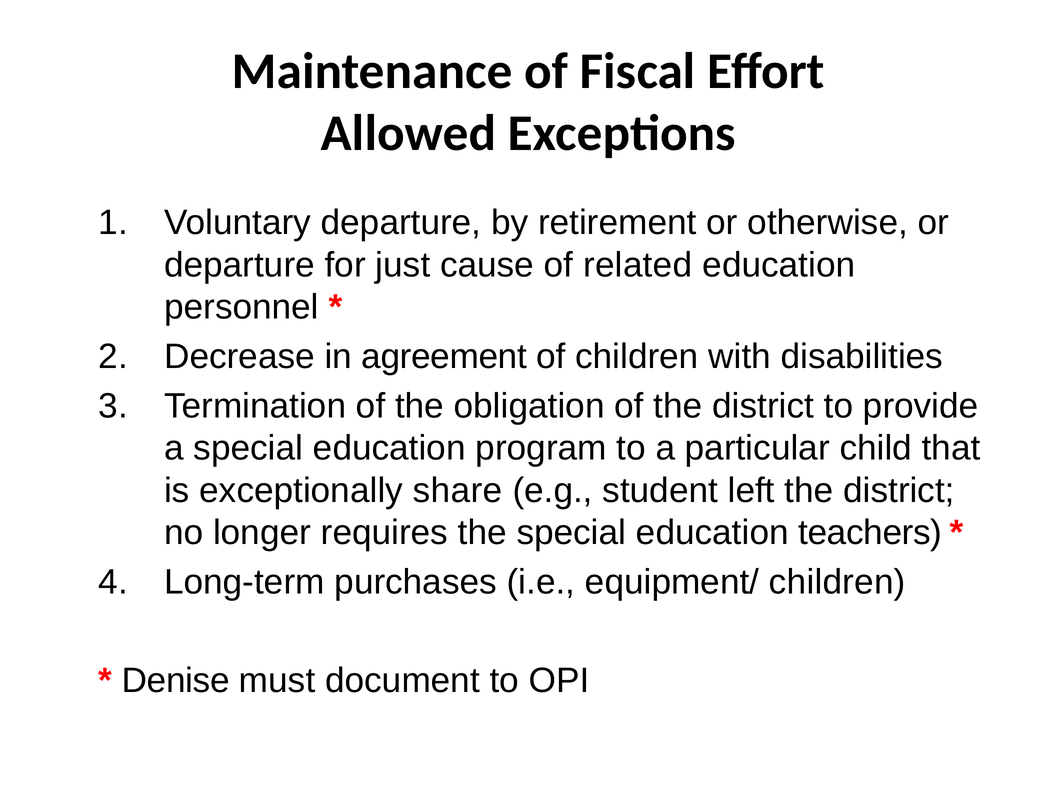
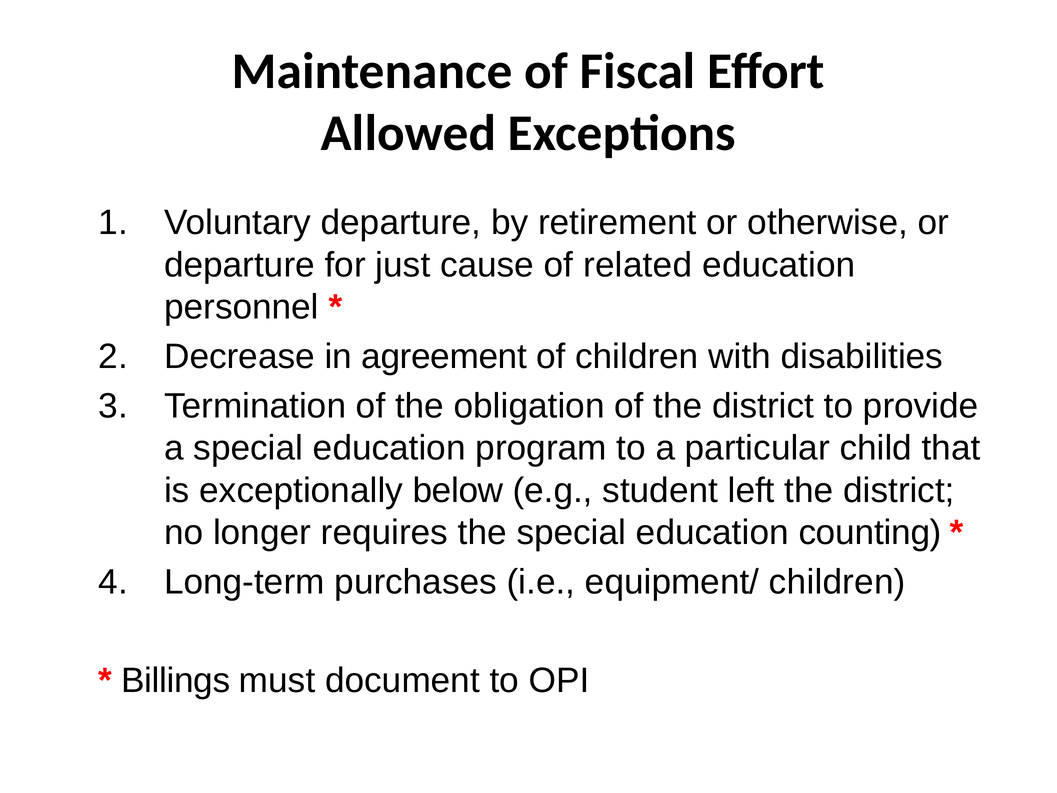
share: share -> below
teachers: teachers -> counting
Denise: Denise -> Billings
